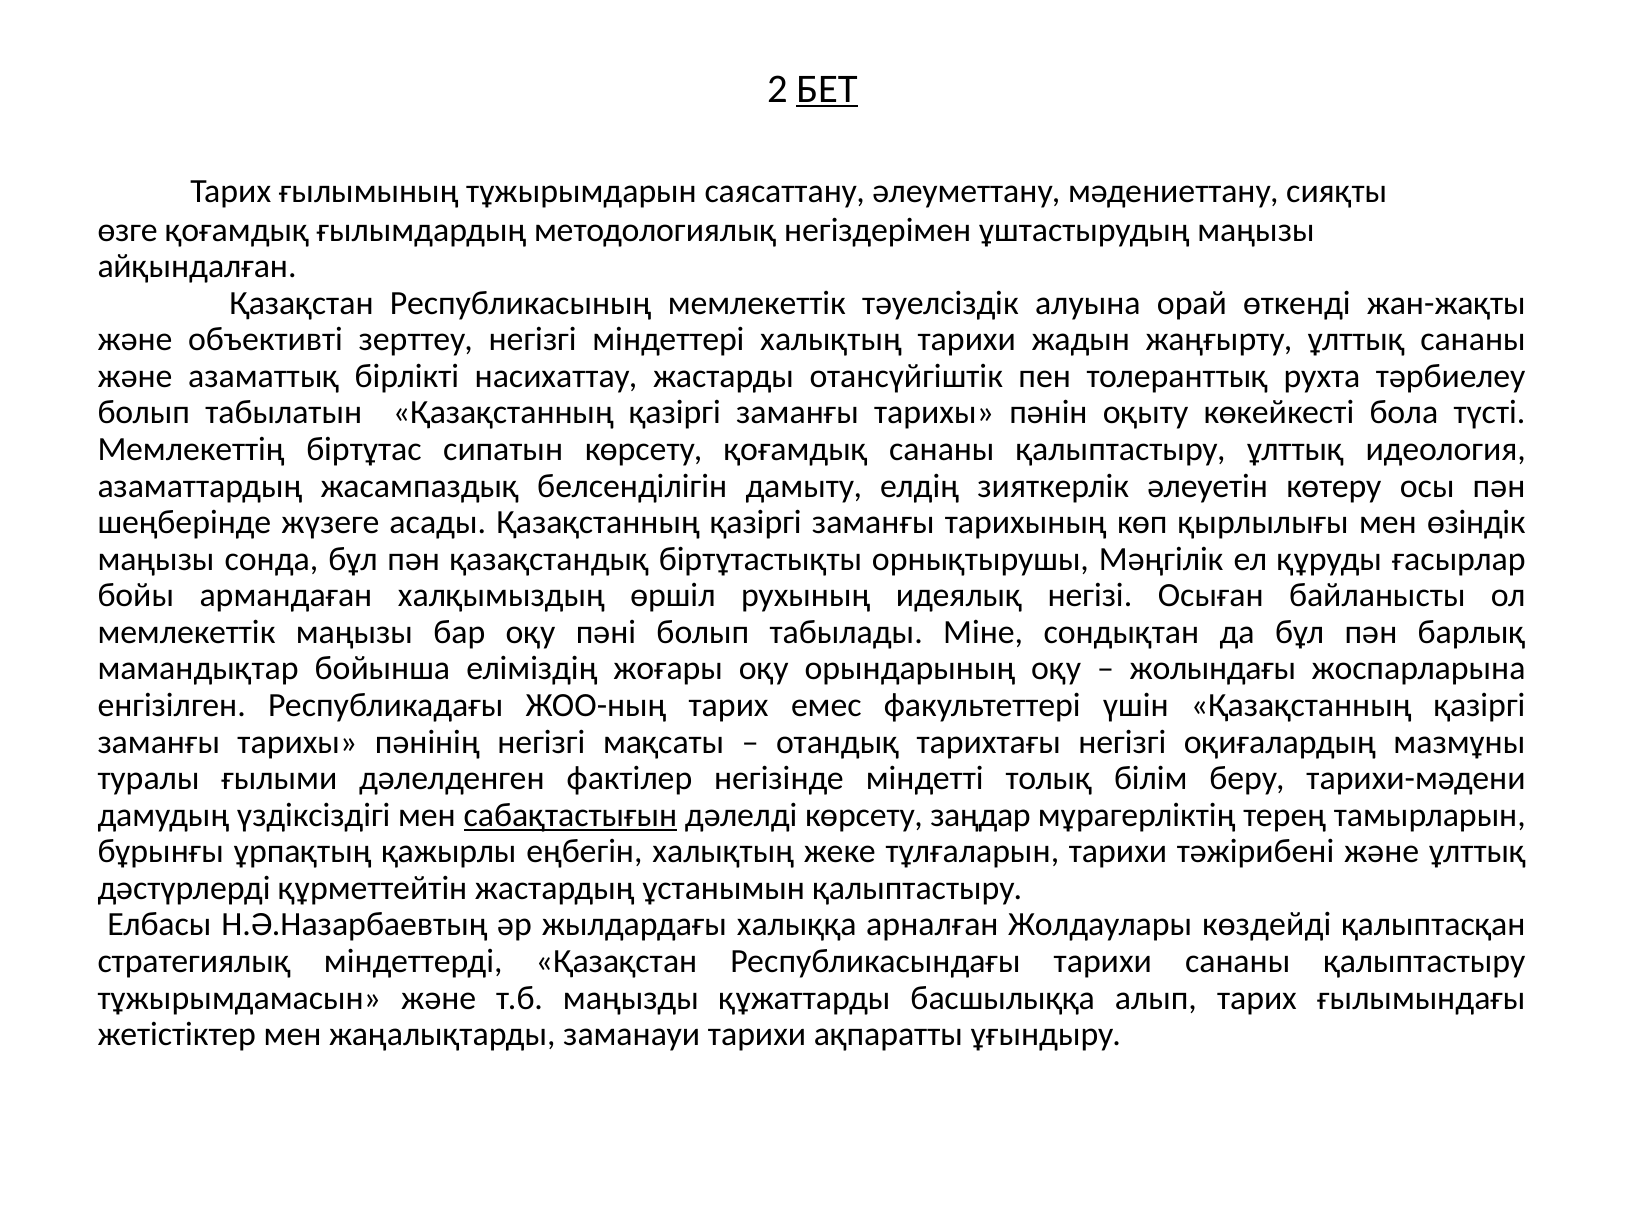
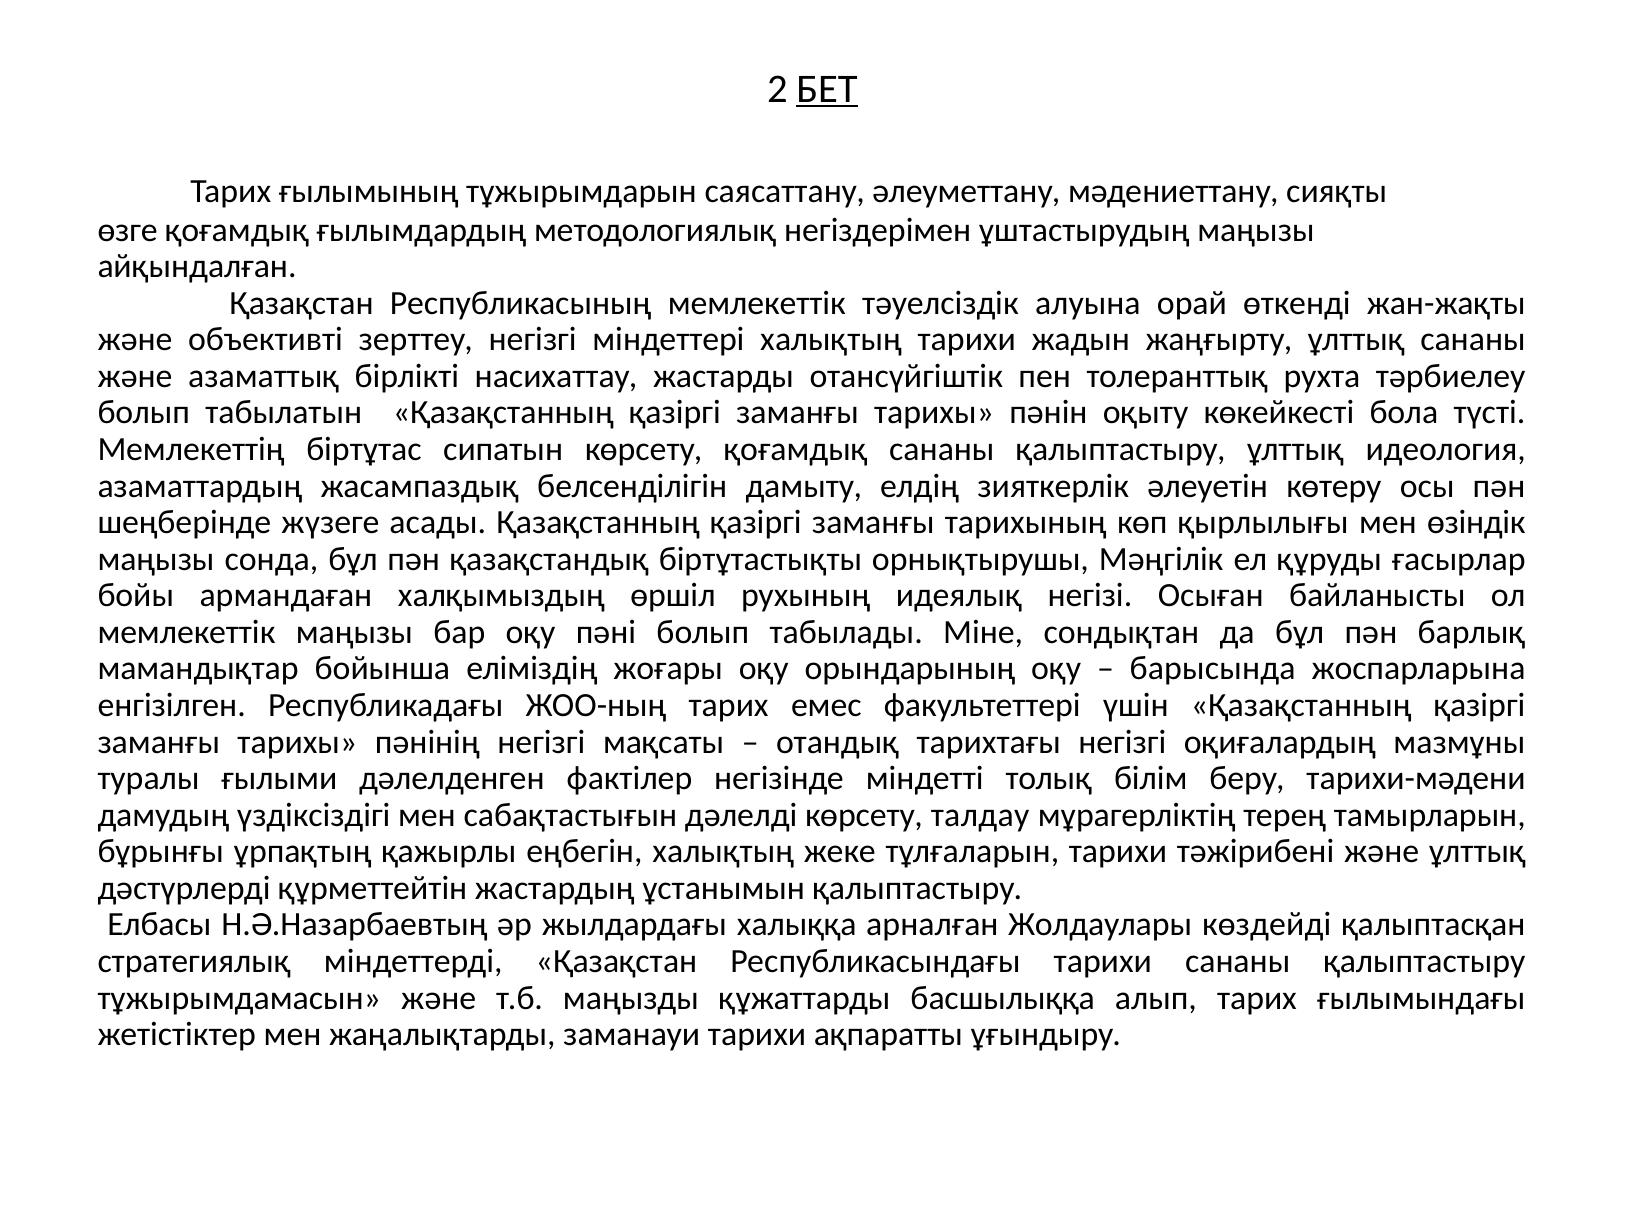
жолындағы: жолындағы -> барысында
сабақтастығын underline: present -> none
заңдар: заңдар -> талдау
